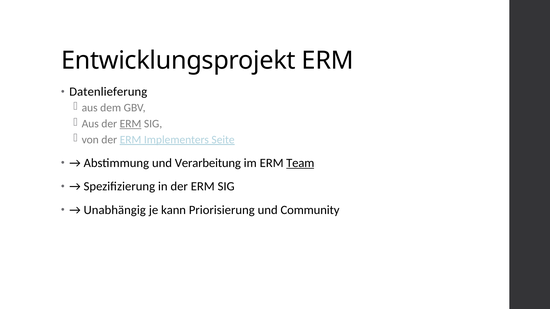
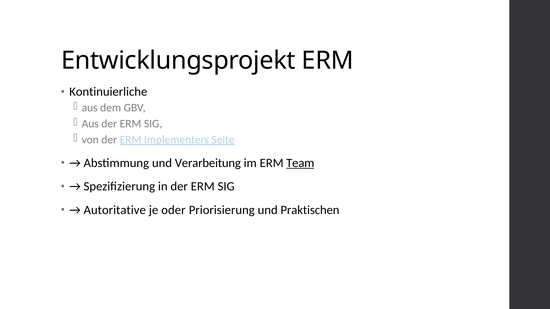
Datenlieferung: Datenlieferung -> Kontinuierliche
ERM at (131, 124) underline: present -> none
Unabhängig: Unabhängig -> Autoritative
kann: kann -> oder
Community: Community -> Praktischen
